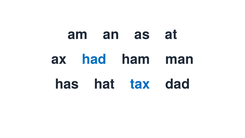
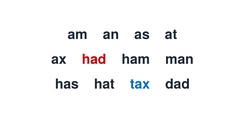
had colour: blue -> red
